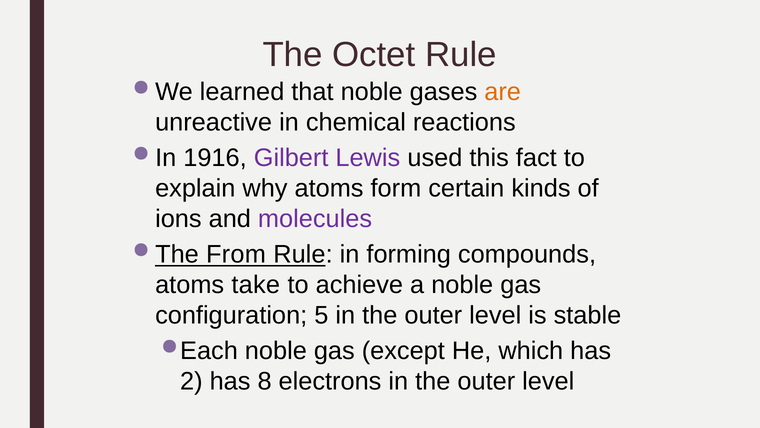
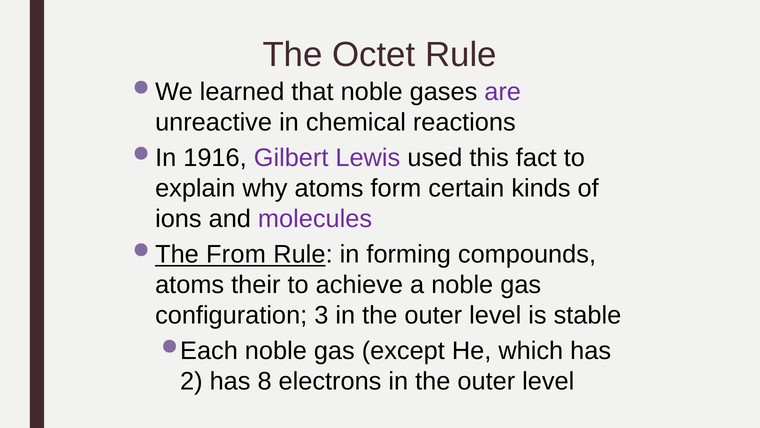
are colour: orange -> purple
take: take -> their
5: 5 -> 3
